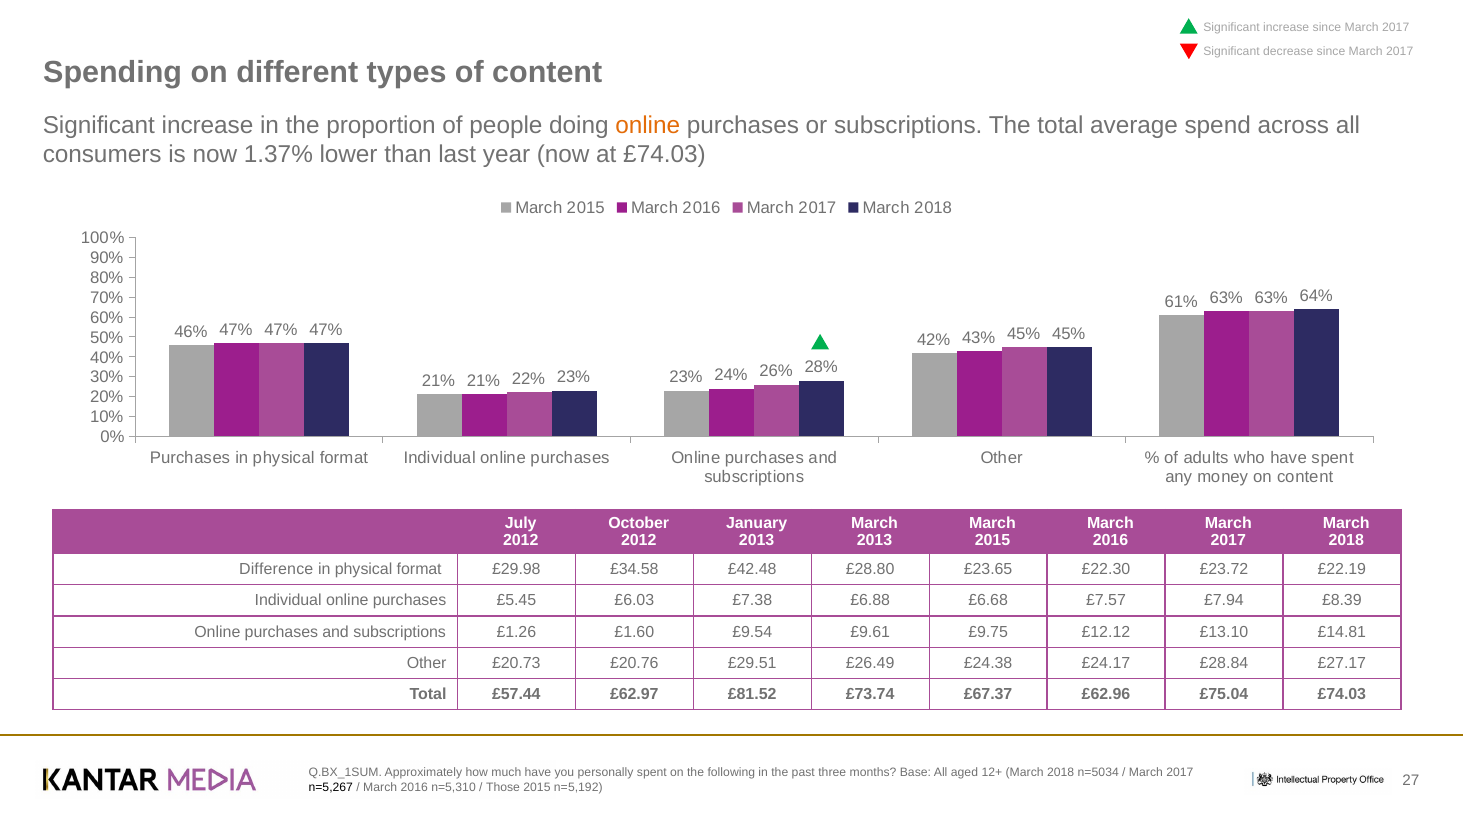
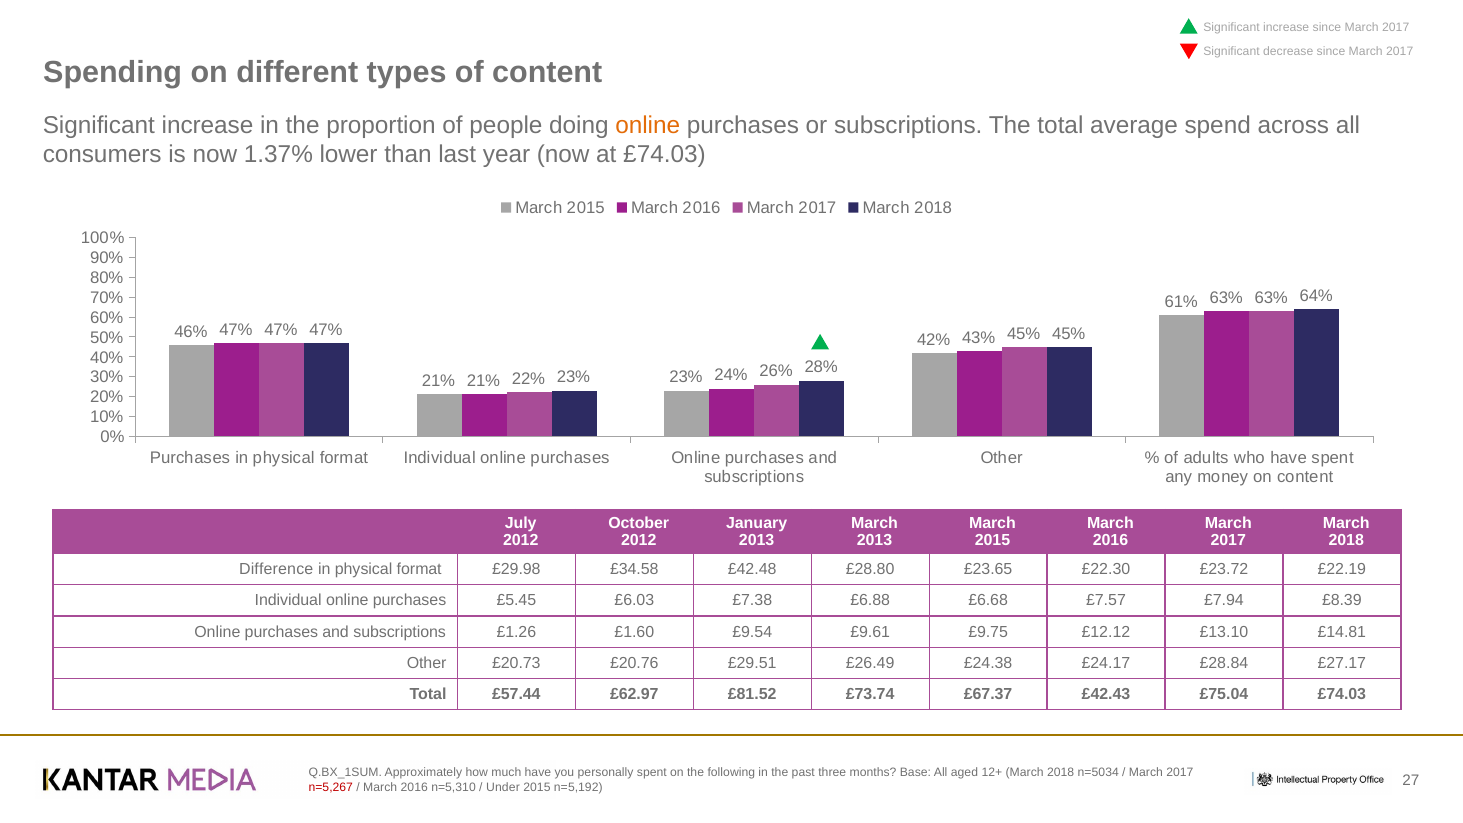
£62.96: £62.96 -> £42.43
n=5,267 colour: black -> red
Those: Those -> Under
